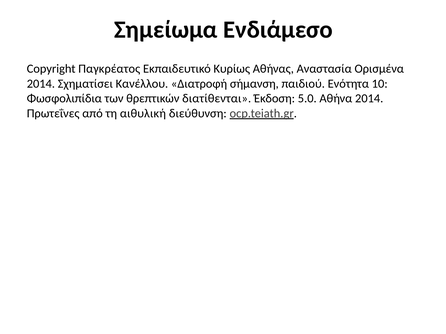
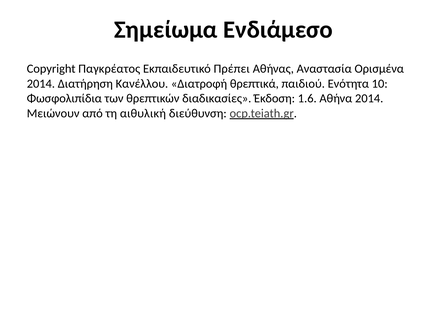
Κυρίως: Κυρίως -> Πρέπει
Σχηματίσει: Σχηματίσει -> Διατήρηση
σήμανση: σήμανση -> θρεπτικά
διατίθενται: διατίθενται -> διαδικασίες
5.0: 5.0 -> 1.6
Πρωτεΐνες: Πρωτεΐνες -> Μειώνουν
